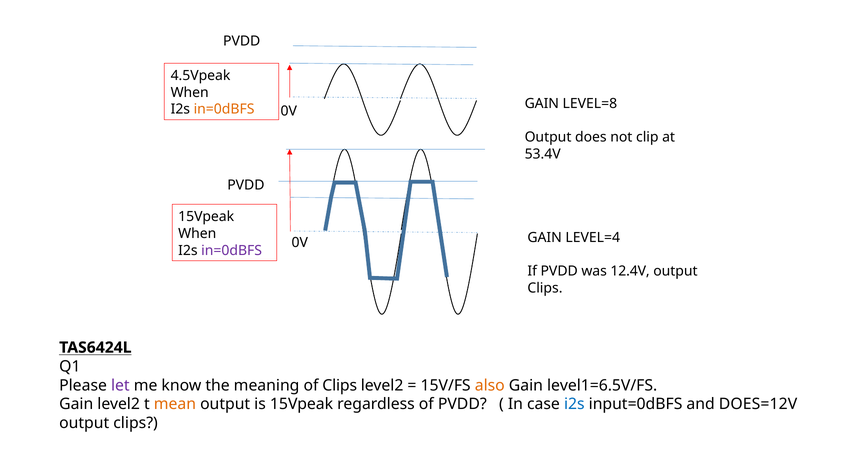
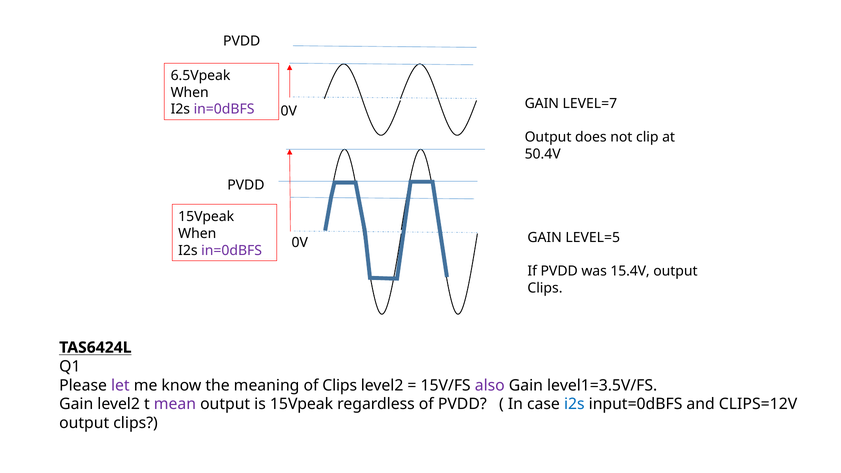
4.5Vpeak: 4.5Vpeak -> 6.5Vpeak
LEVEL=8: LEVEL=8 -> LEVEL=7
in=0dBFS at (224, 109) colour: orange -> purple
53.4V: 53.4V -> 50.4V
LEVEL=4: LEVEL=4 -> LEVEL=5
12.4V: 12.4V -> 15.4V
also colour: orange -> purple
level1=6.5V/FS: level1=6.5V/FS -> level1=3.5V/FS
mean colour: orange -> purple
DOES=12V: DOES=12V -> CLIPS=12V
